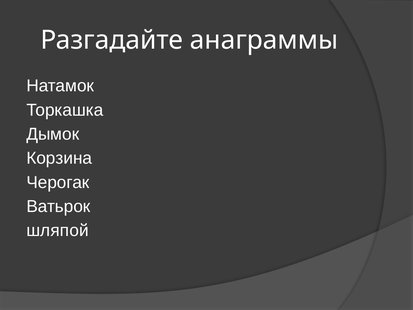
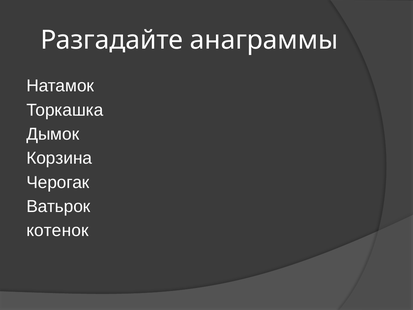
шляпой: шляпой -> котенок
